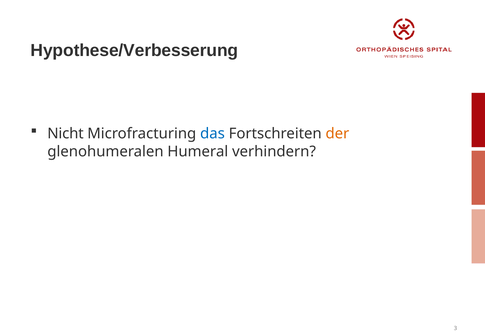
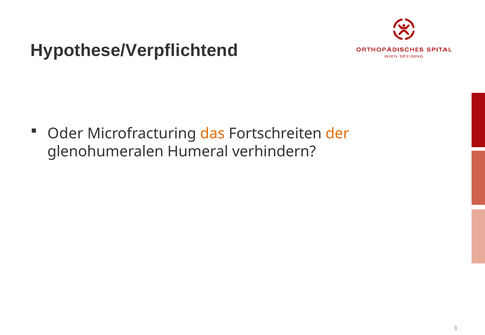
Hypothese/Verbesserung: Hypothese/Verbesserung -> Hypothese/Verpflichtend
Nicht: Nicht -> Oder
das colour: blue -> orange
